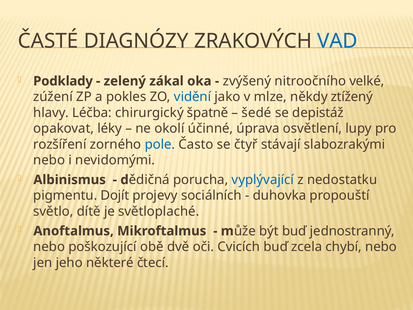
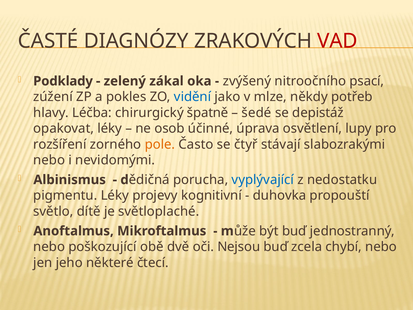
VAD colour: blue -> red
velké: velké -> psací
ztížený: ztížený -> potřeb
okolí: okolí -> osob
pole colour: blue -> orange
pigmentu Dojít: Dojít -> Léky
sociálních: sociálních -> kognitivní
Cvicích: Cvicích -> Nejsou
